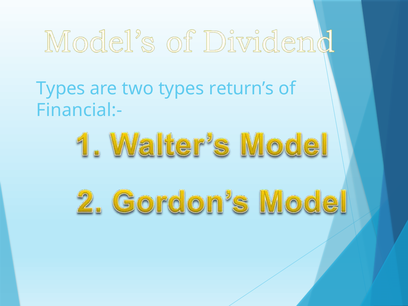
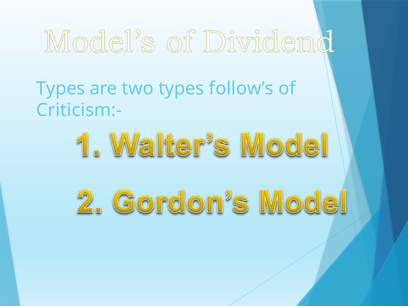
return’s: return’s -> follow’s
Financial:-: Financial:- -> Criticism:-
